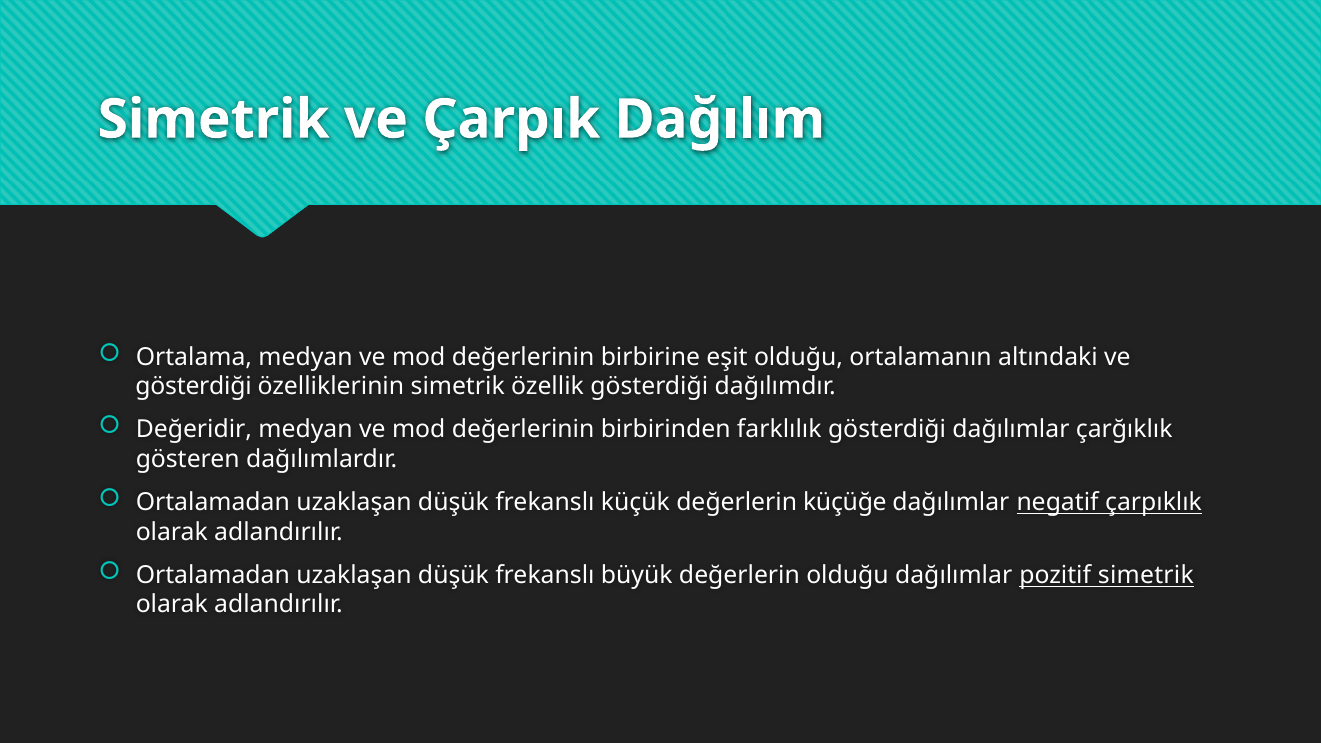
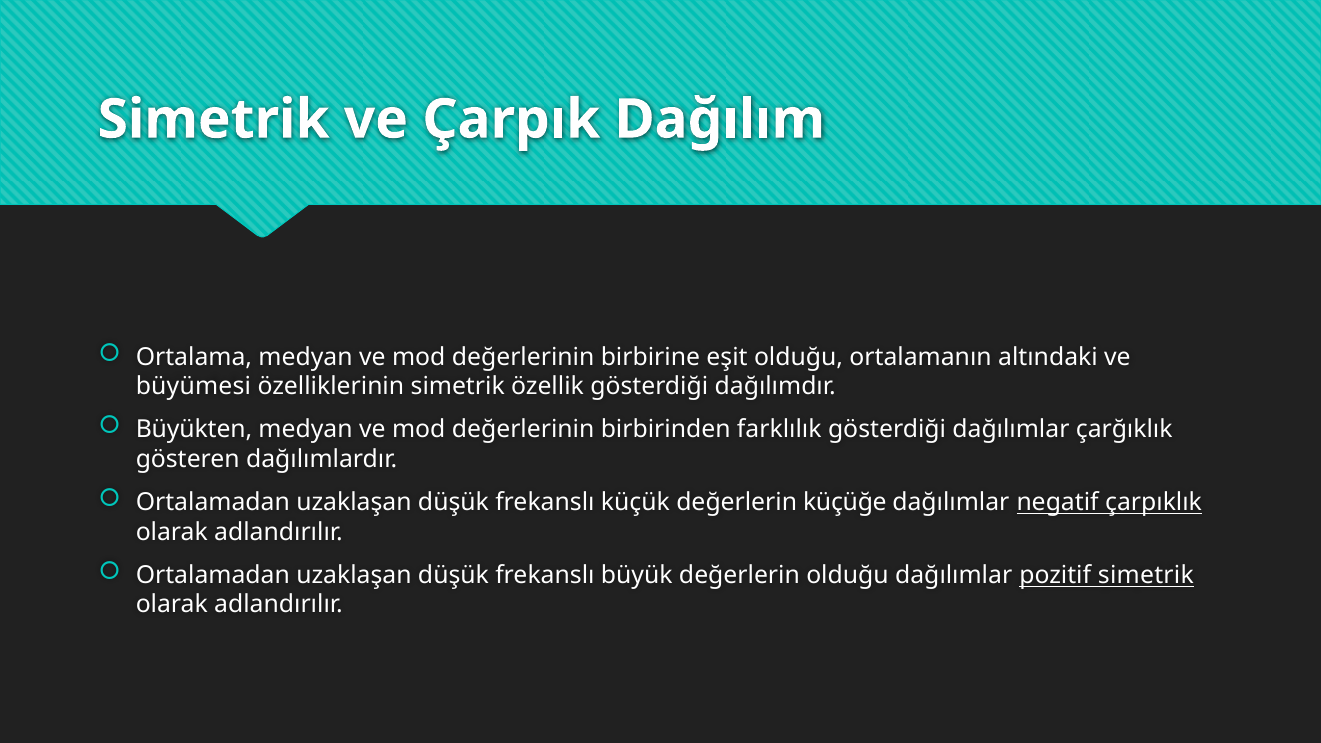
gösterdiği at (194, 387): gösterdiği -> büyümesi
Değeridir: Değeridir -> Büyükten
